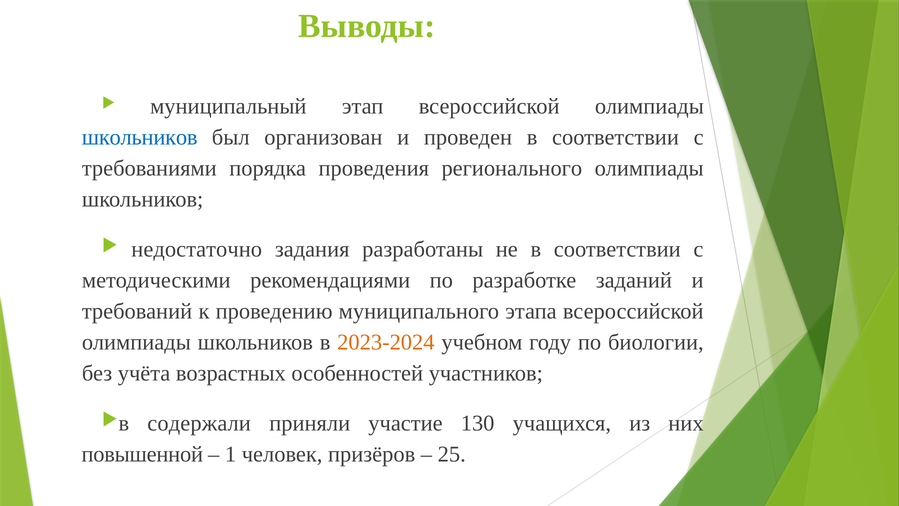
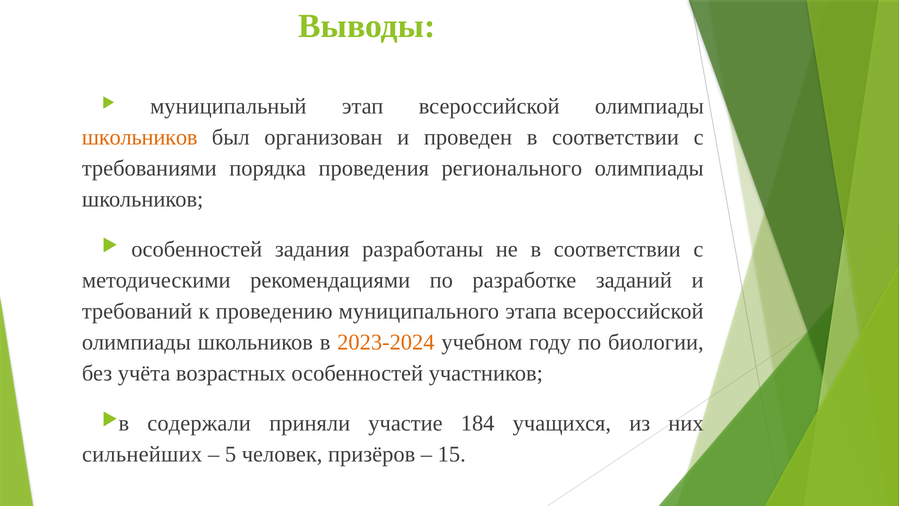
школьников at (140, 137) colour: blue -> orange
недостаточно at (197, 249): недостаточно -> особенностей
130: 130 -> 184
повышенной: повышенной -> сильнейших
1: 1 -> 5
25: 25 -> 15
